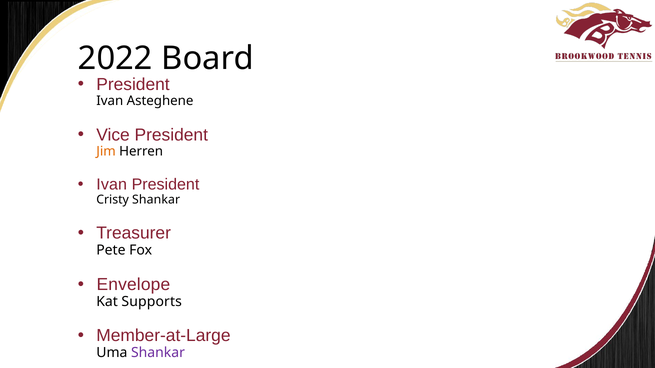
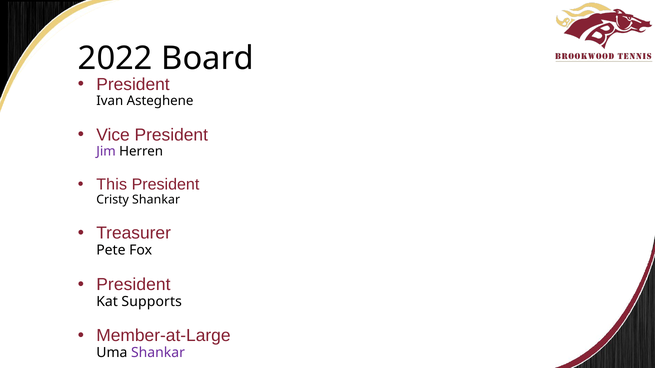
Jim colour: orange -> purple
Ivan at (112, 185): Ivan -> This
Envelope at (133, 285): Envelope -> President
